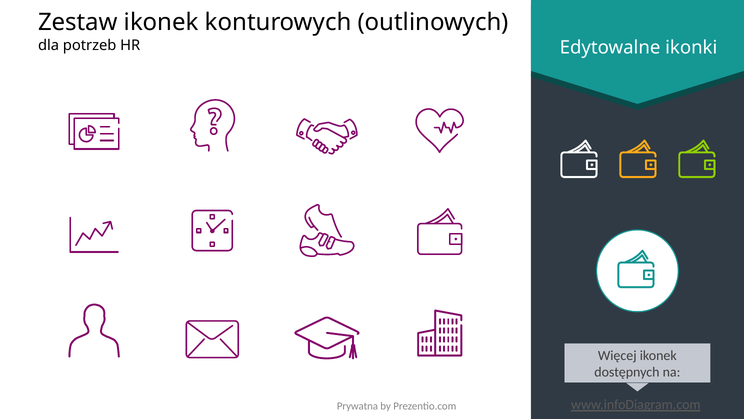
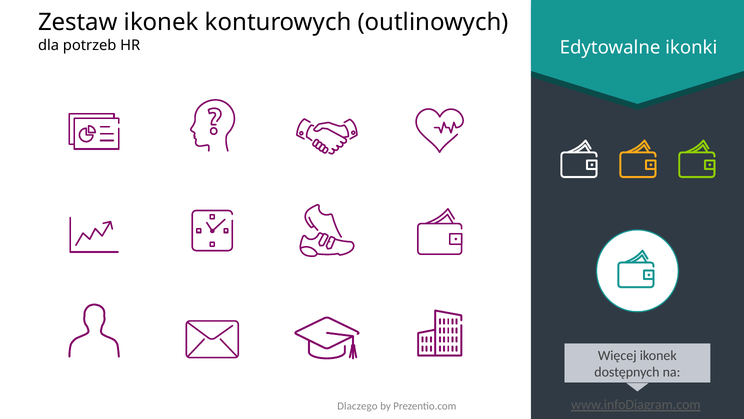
Prywatna: Prywatna -> Dlaczego
